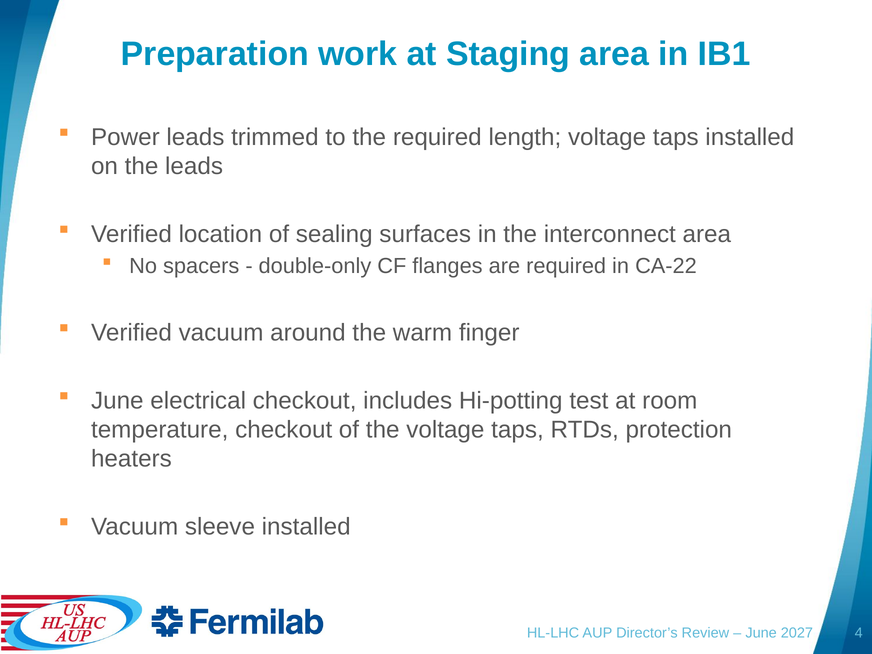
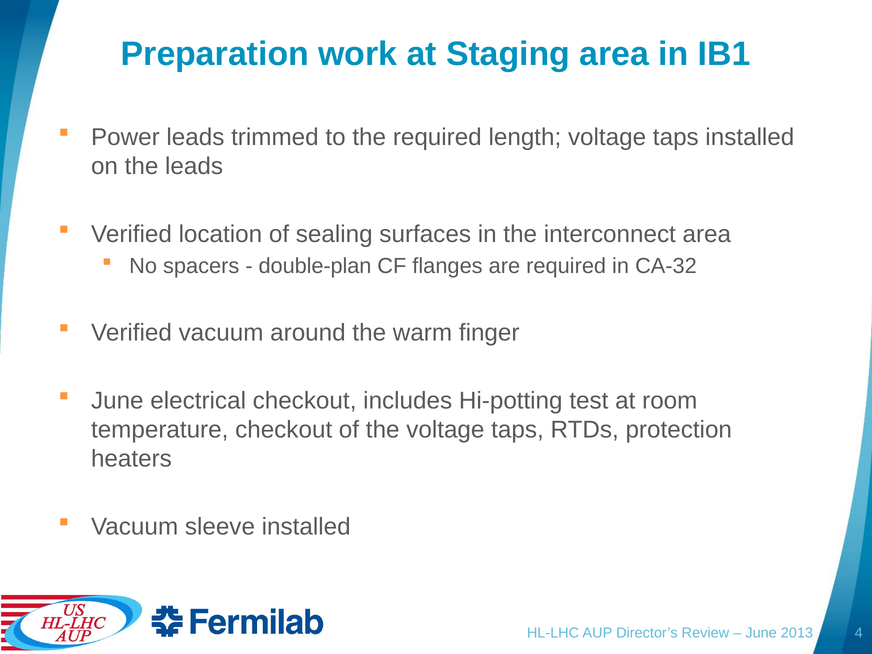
double-only: double-only -> double-plan
CA-22: CA-22 -> CA-32
2027: 2027 -> 2013
